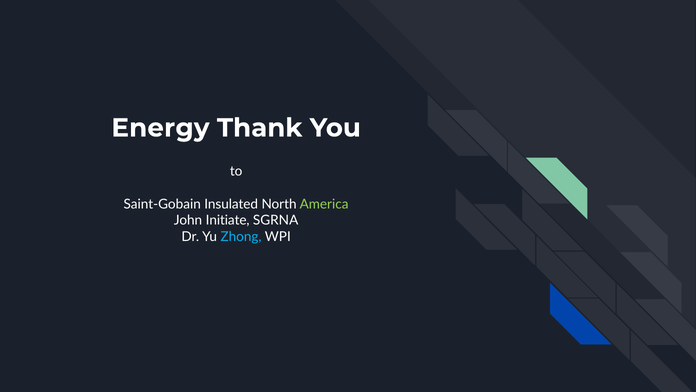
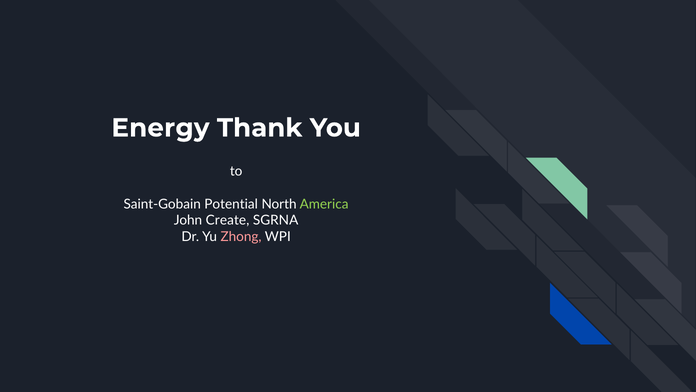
Insulated: Insulated -> Potential
Initiate: Initiate -> Create
Zhong colour: light blue -> pink
